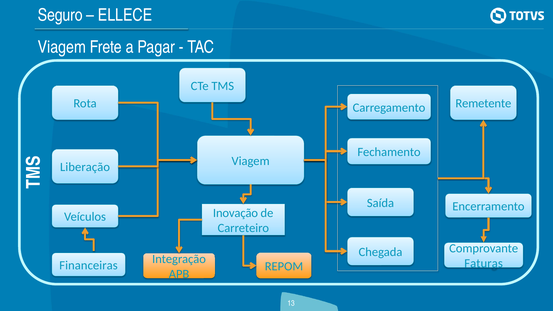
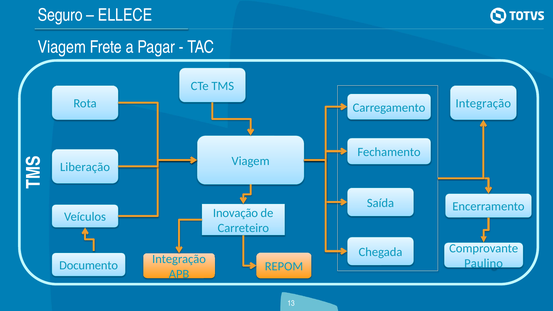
Remetente at (483, 104): Remetente -> Integração
Faturas: Faturas -> Paulino
Financeiras: Financeiras -> Documento
